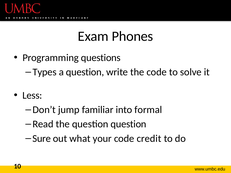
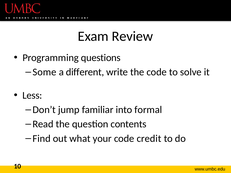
Phones: Phones -> Review
Types: Types -> Some
a question: question -> different
question question: question -> contents
Sure: Sure -> Find
